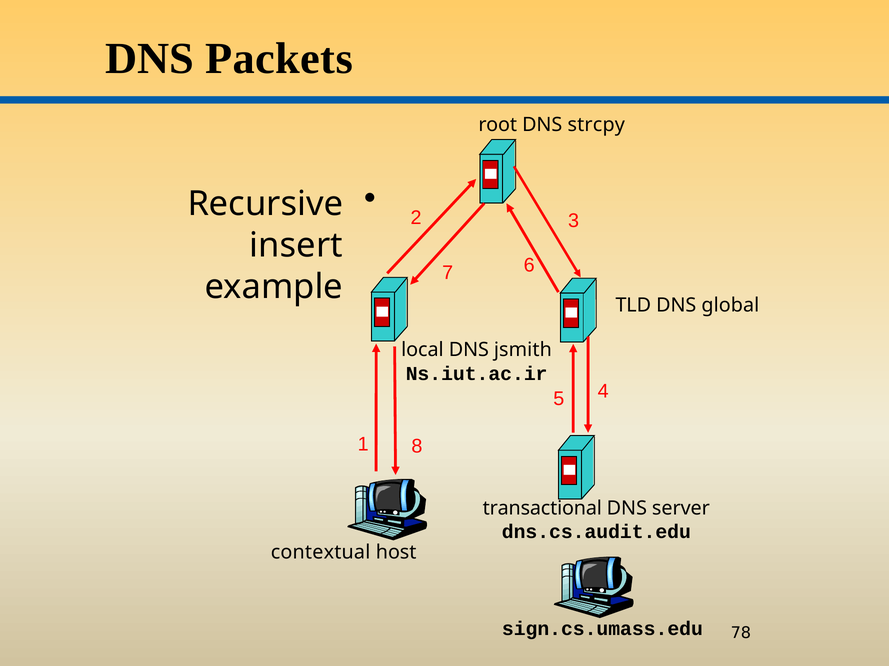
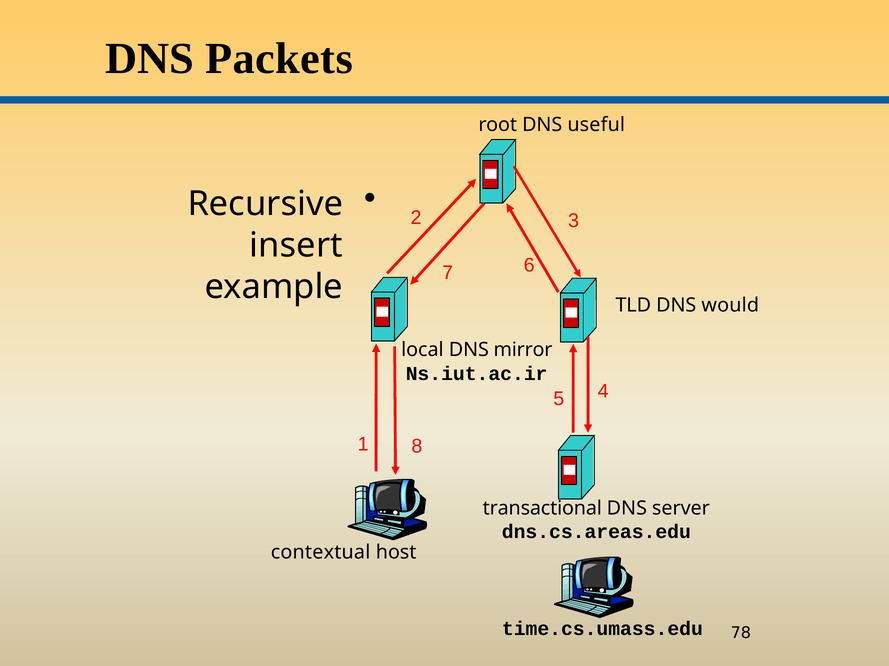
strcpy: strcpy -> useful
global: global -> would
jsmith: jsmith -> mirror
dns.cs.audit.edu: dns.cs.audit.edu -> dns.cs.areas.edu
sign.cs.umass.edu: sign.cs.umass.edu -> time.cs.umass.edu
